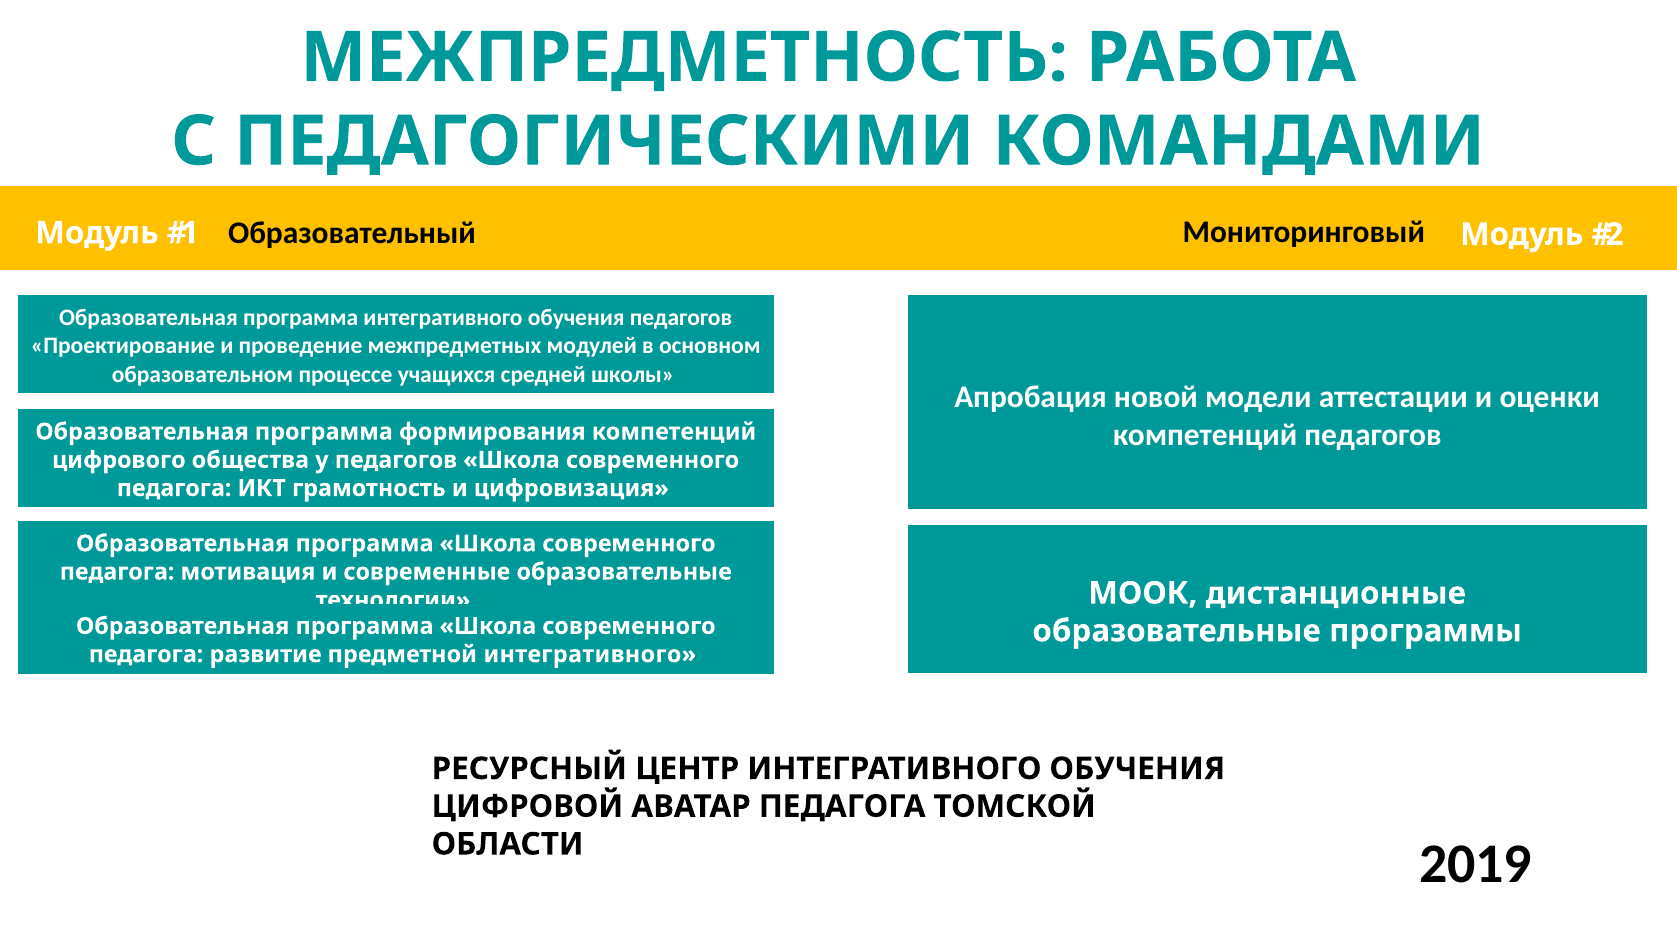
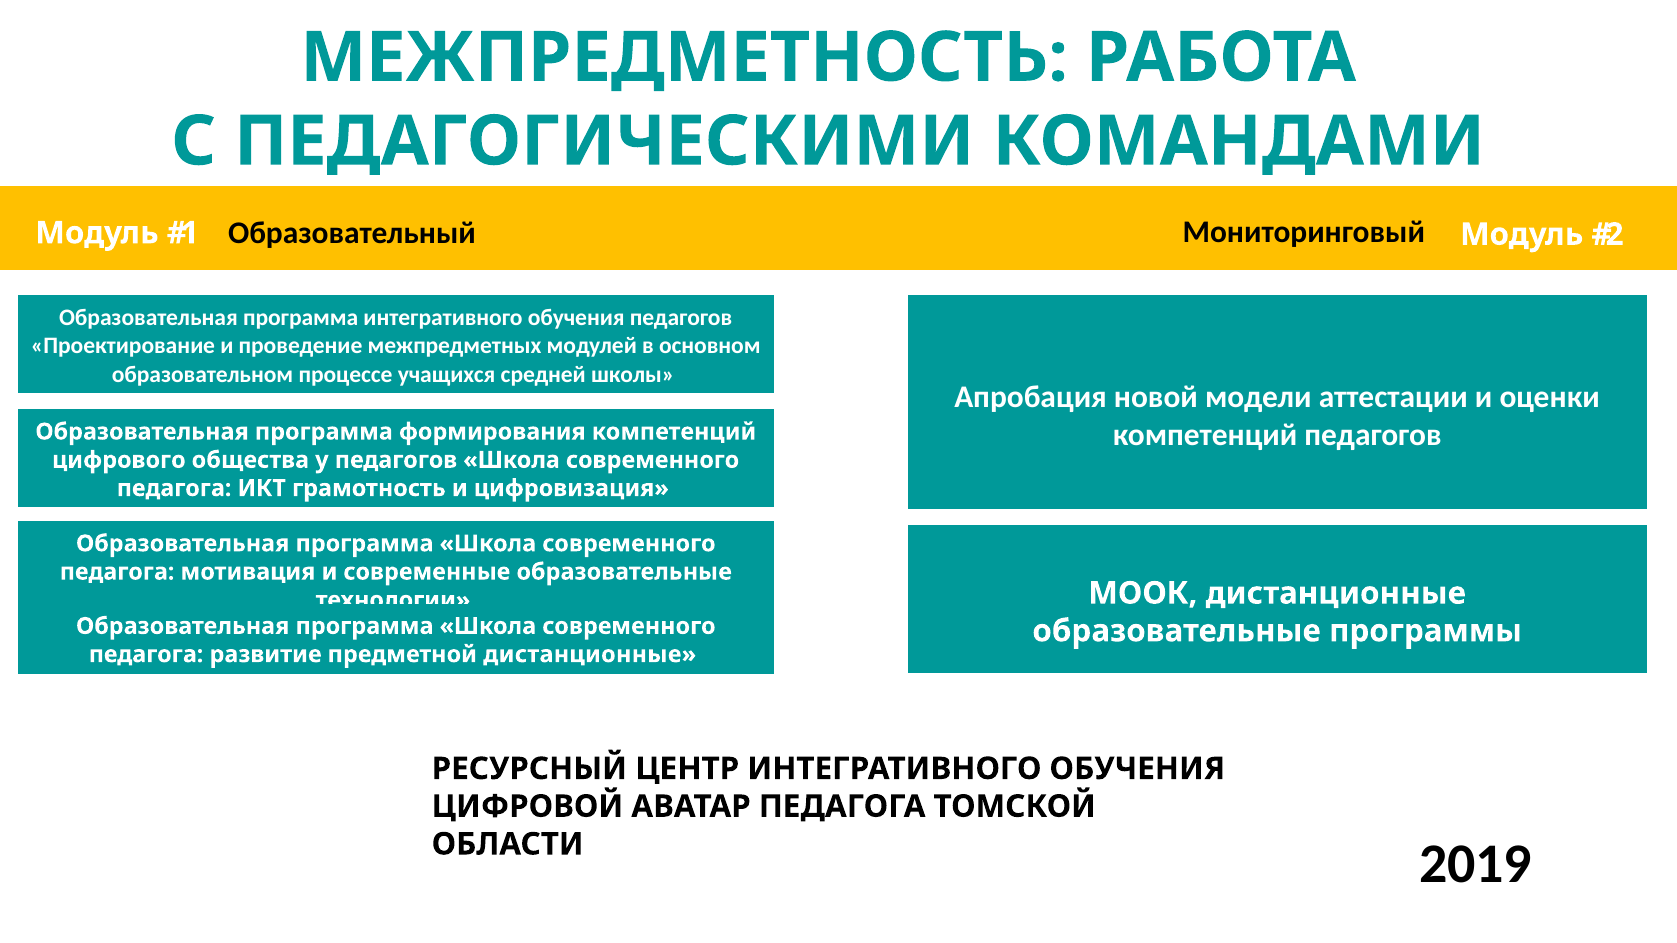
предметной интегративного: интегративного -> дистанционные
